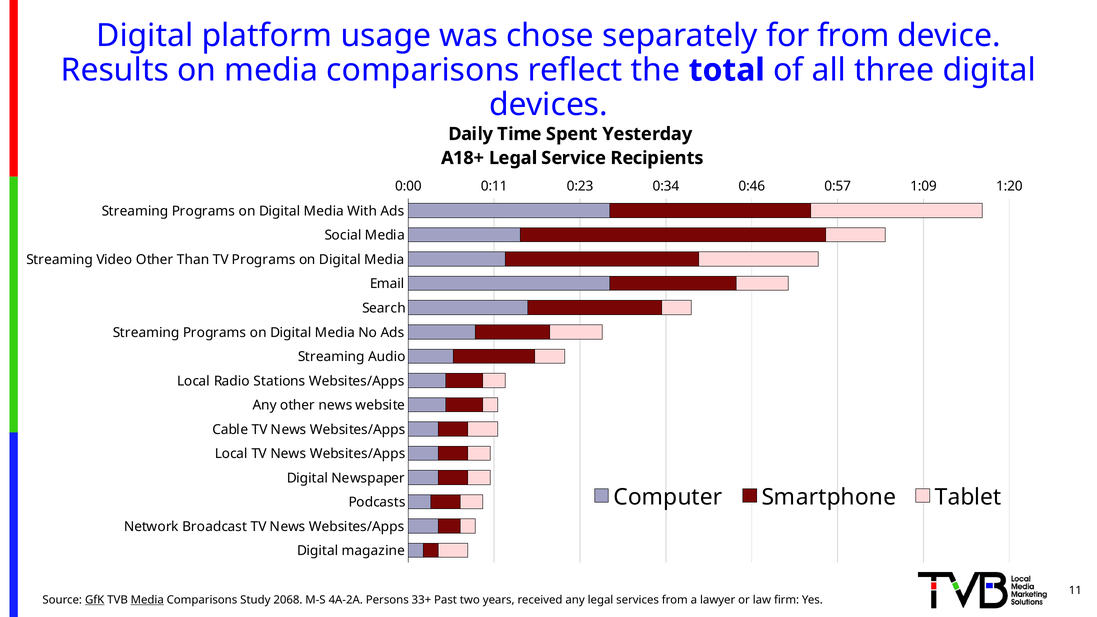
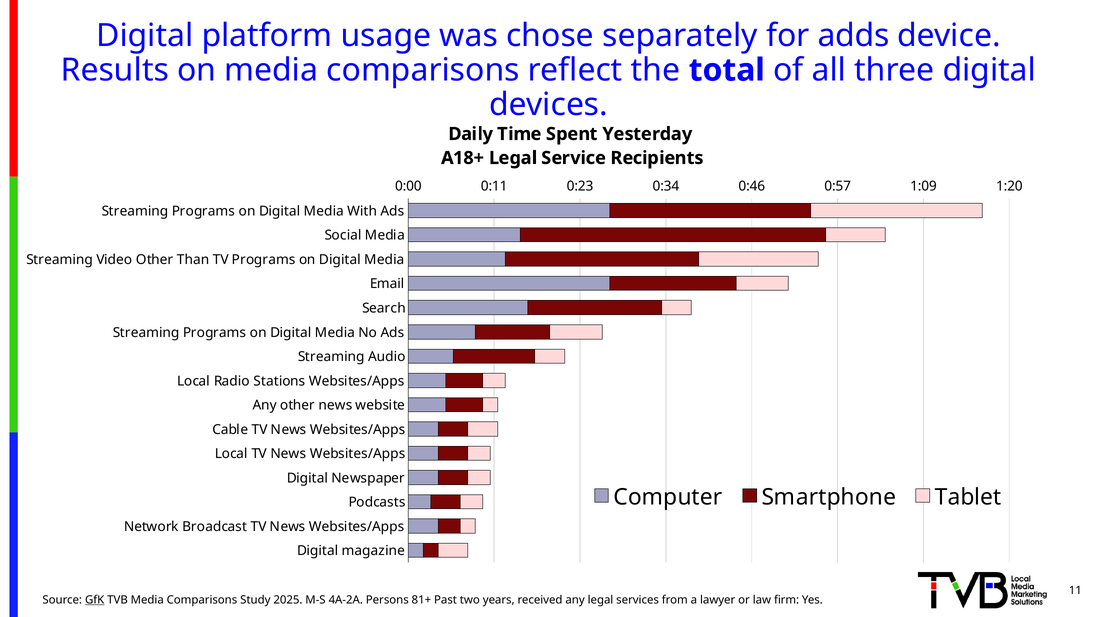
for from: from -> adds
Media at (147, 600) underline: present -> none
2068: 2068 -> 2025
33+: 33+ -> 81+
